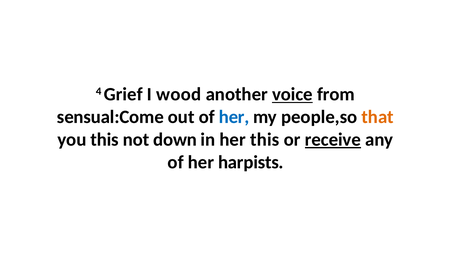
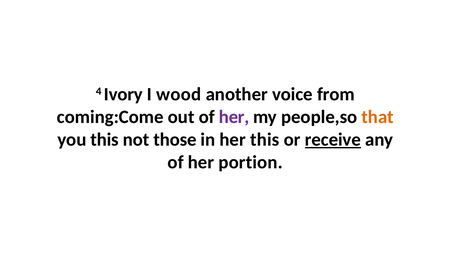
Grief: Grief -> Ivory
voice underline: present -> none
sensual:Come: sensual:Come -> coming:Come
her at (234, 117) colour: blue -> purple
down: down -> those
harpists: harpists -> portion
